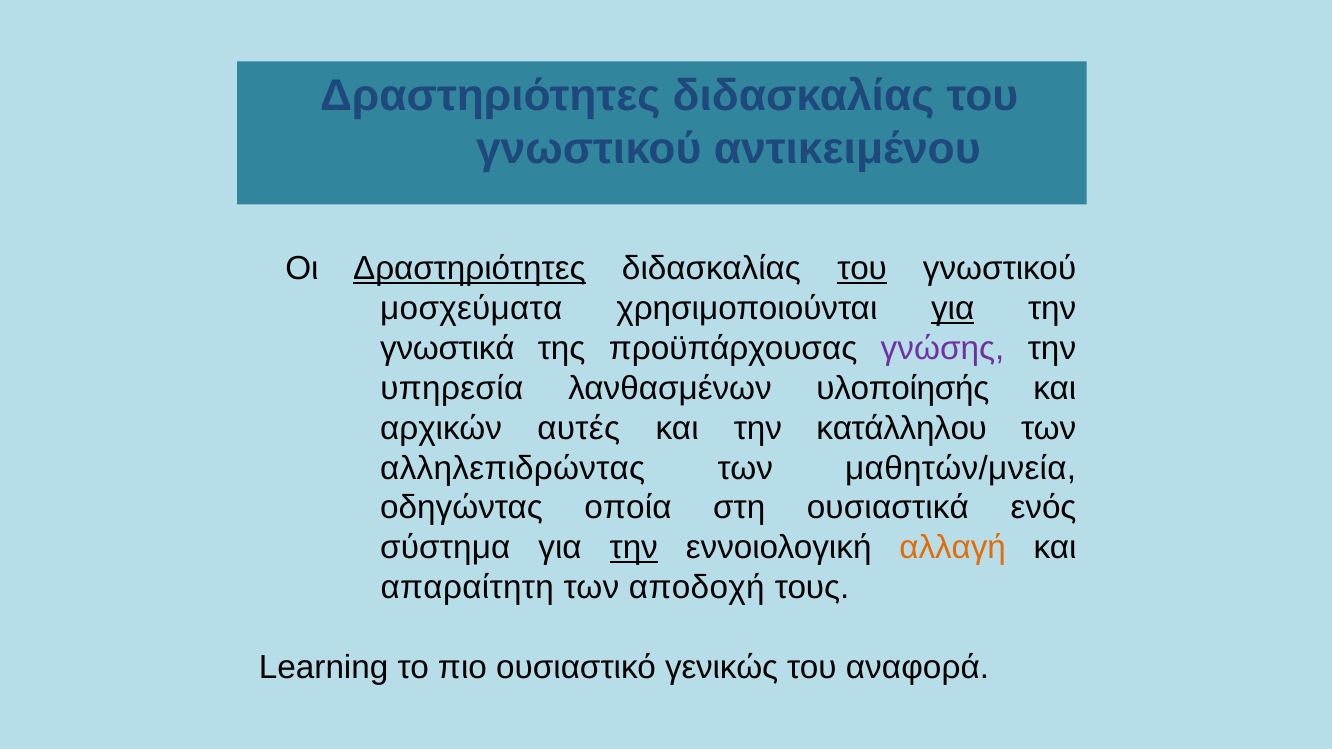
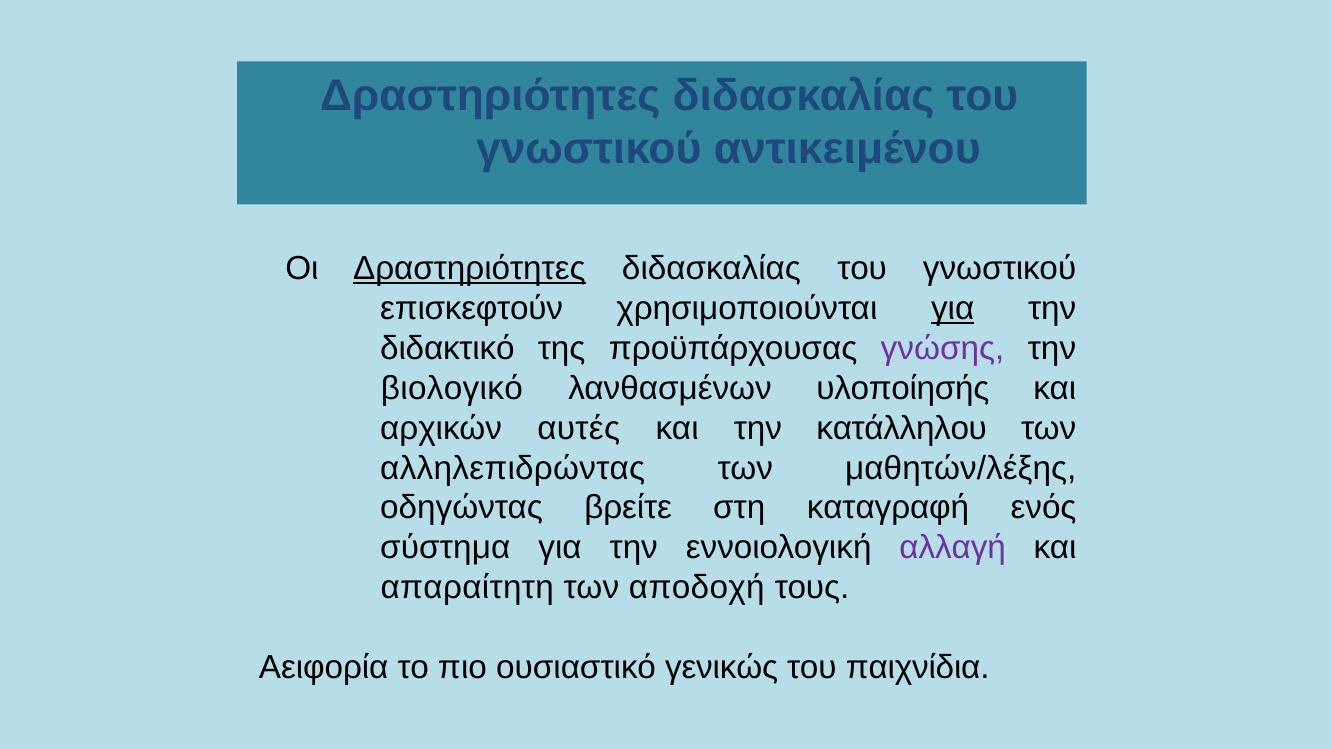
του at (862, 268) underline: present -> none
μοσχεύματα: μοσχεύματα -> επισκεφτούν
γνωστικά: γνωστικά -> διδακτικό
υπηρεσία: υπηρεσία -> βιολογικό
μαθητών/μνεία: μαθητών/μνεία -> μαθητών/λέξης
οποία: οποία -> βρείτε
ουσιαστικά: ουσιαστικά -> καταγραφή
την at (634, 548) underline: present -> none
αλλαγή colour: orange -> purple
Learning: Learning -> Αειφορία
αναφορά: αναφορά -> παιχνίδια
